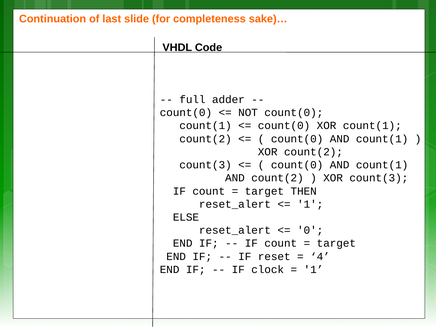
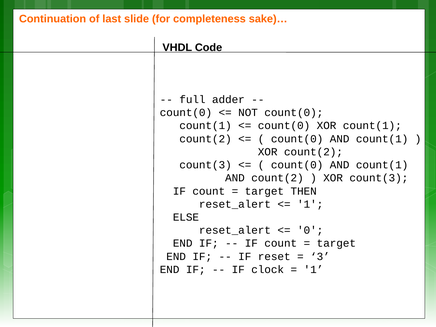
4: 4 -> 3
